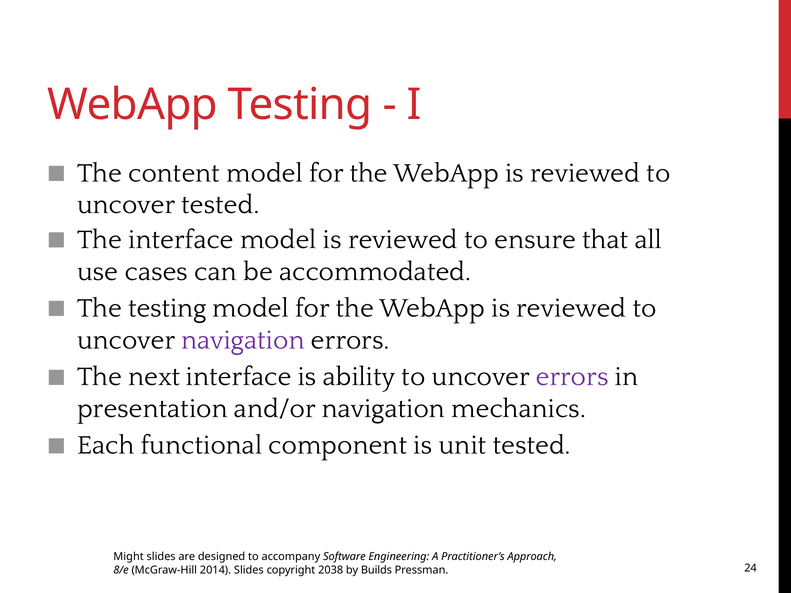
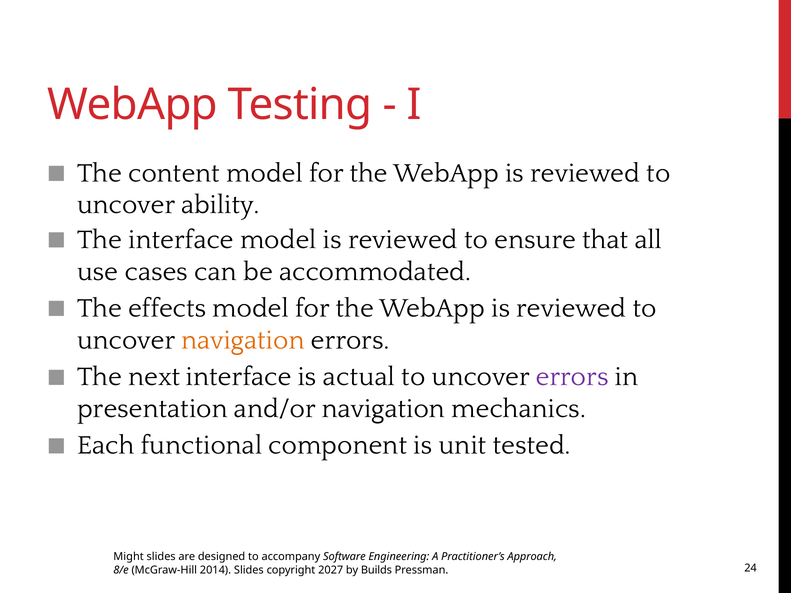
uncover tested: tested -> ability
The testing: testing -> effects
navigation at (243, 340) colour: purple -> orange
ability: ability -> actual
2038: 2038 -> 2027
